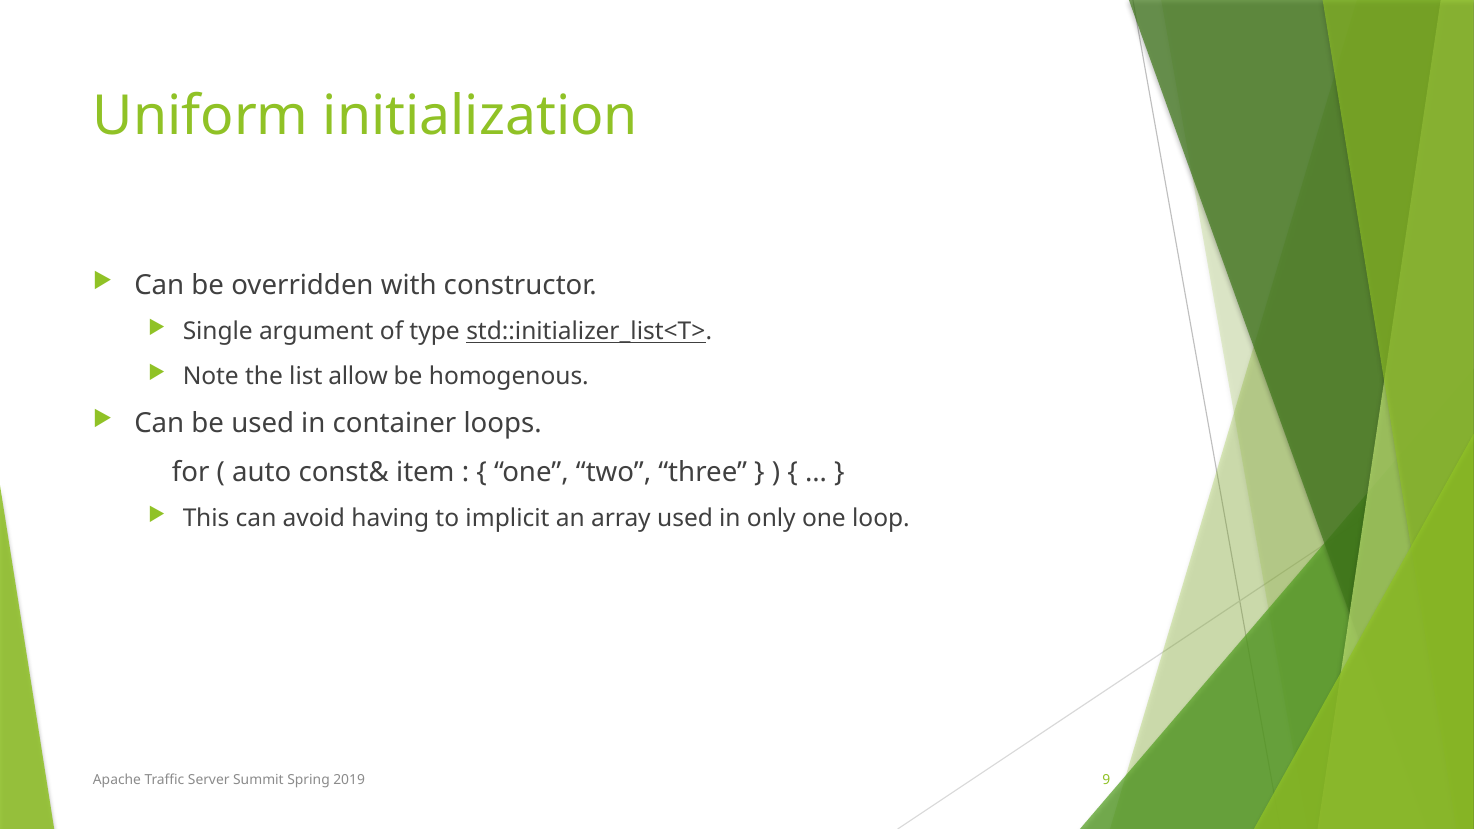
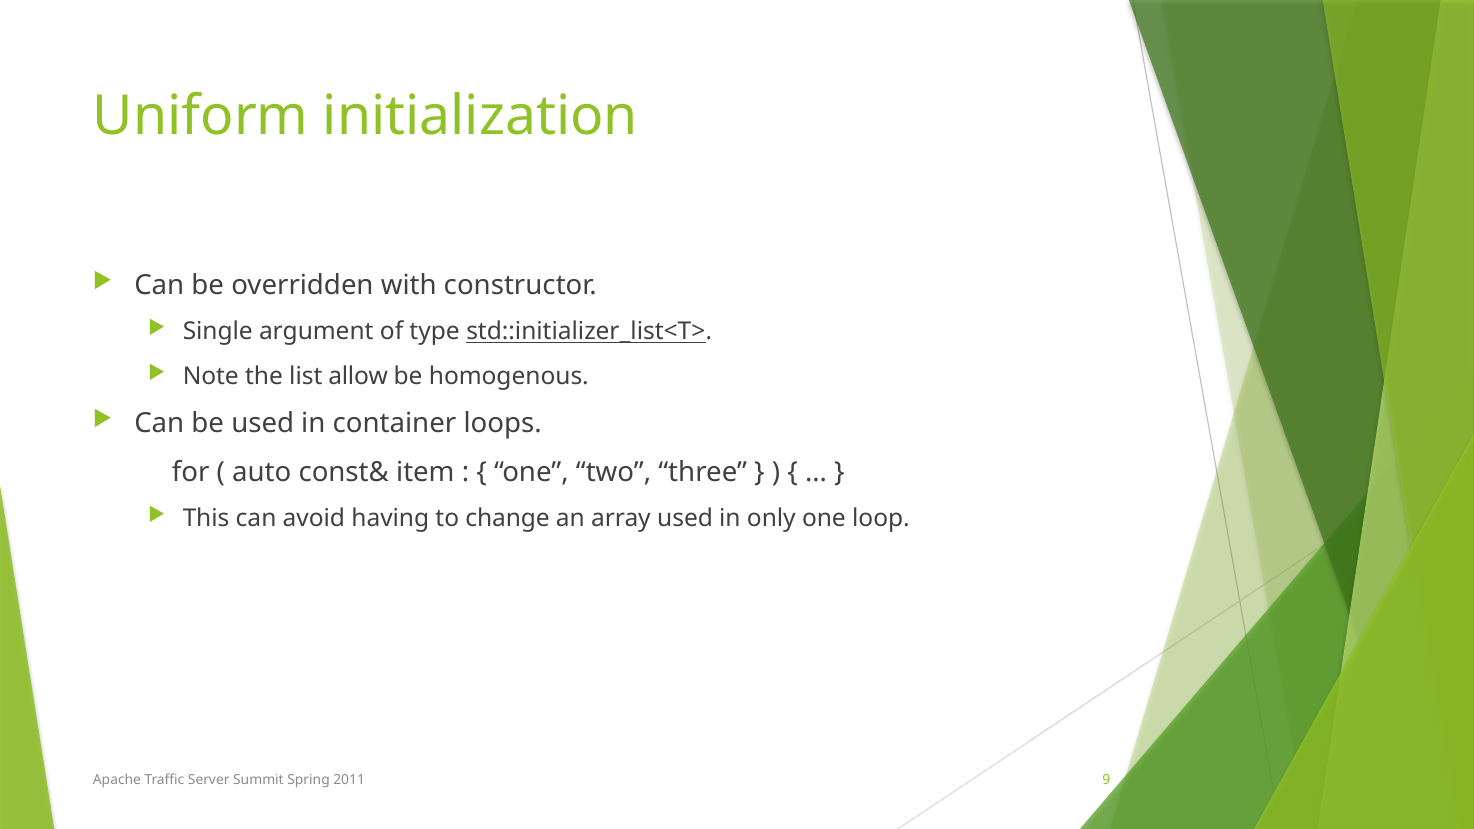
implicit: implicit -> change
2019: 2019 -> 2011
